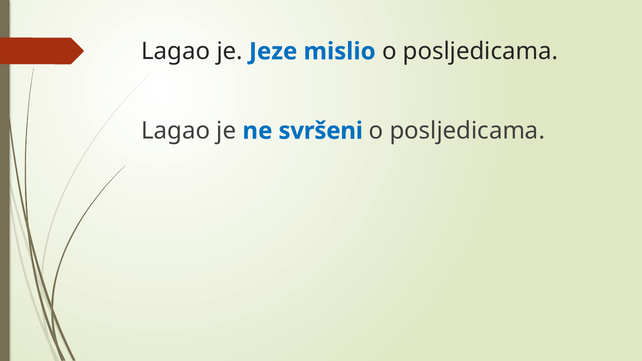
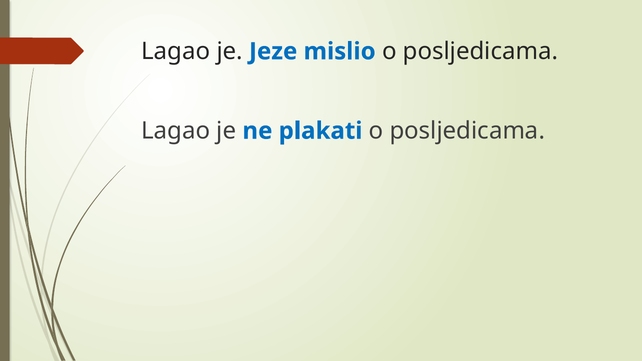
svršeni: svršeni -> plakati
